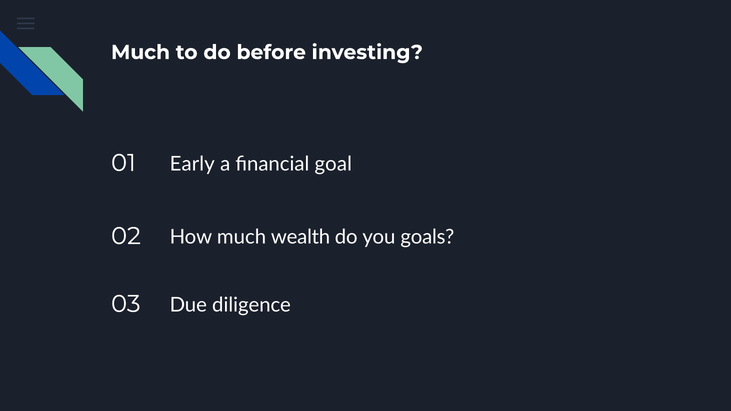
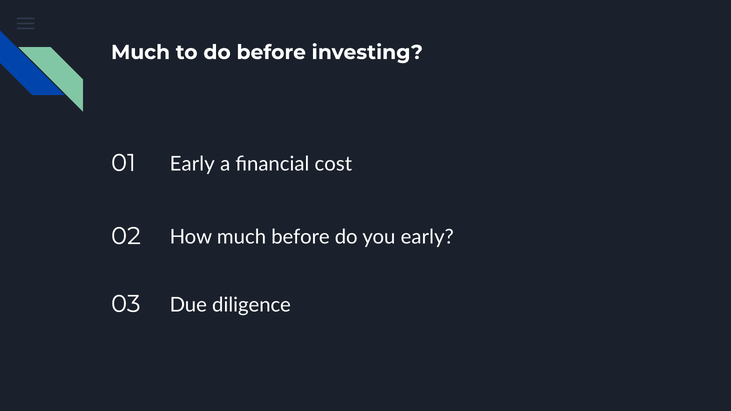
goal: goal -> cost
much wealth: wealth -> before
you goals: goals -> early
